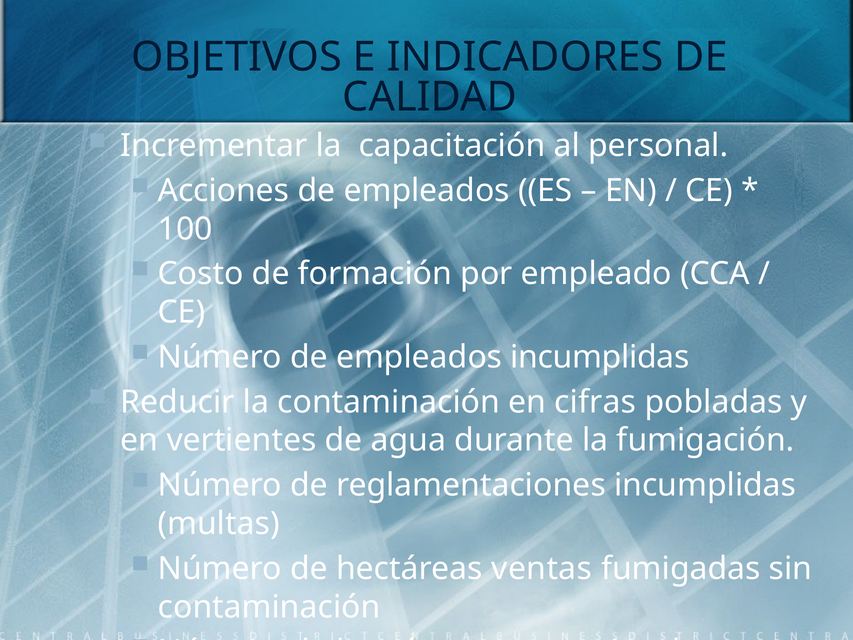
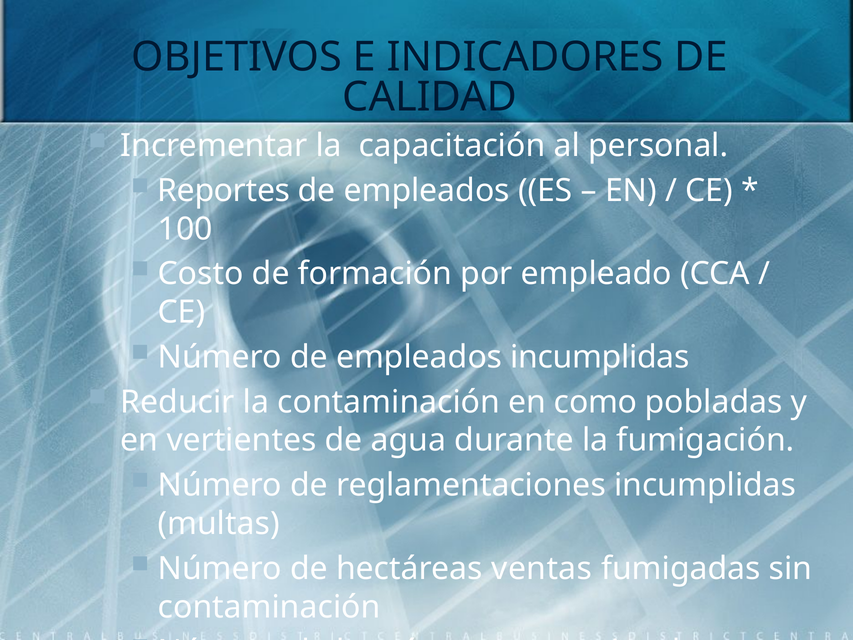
Acciones: Acciones -> Reportes
cifras: cifras -> como
